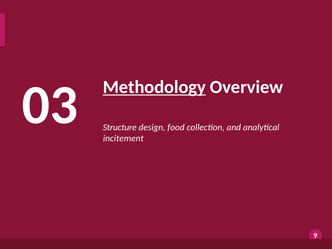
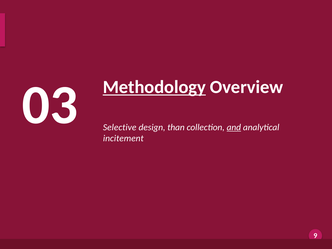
Structure: Structure -> Selective
food: food -> than
and underline: none -> present
